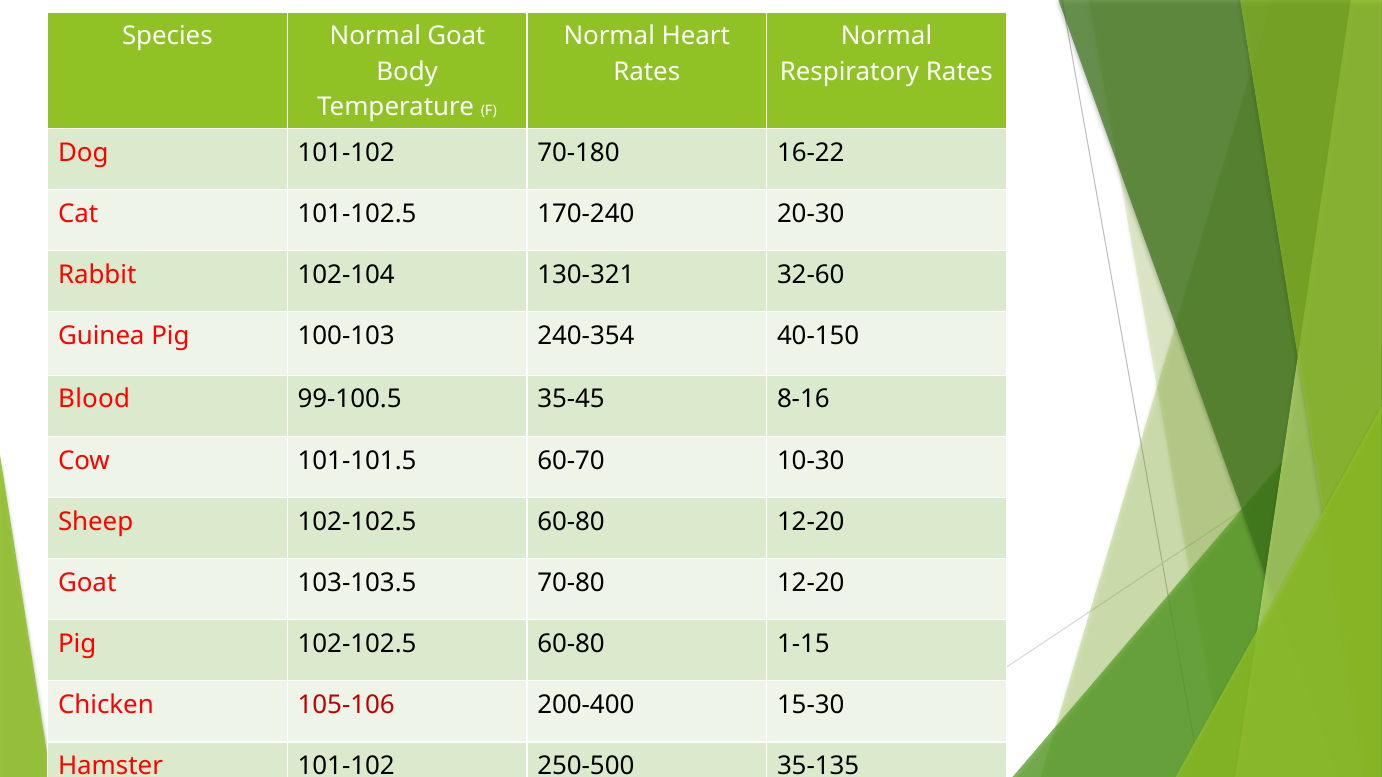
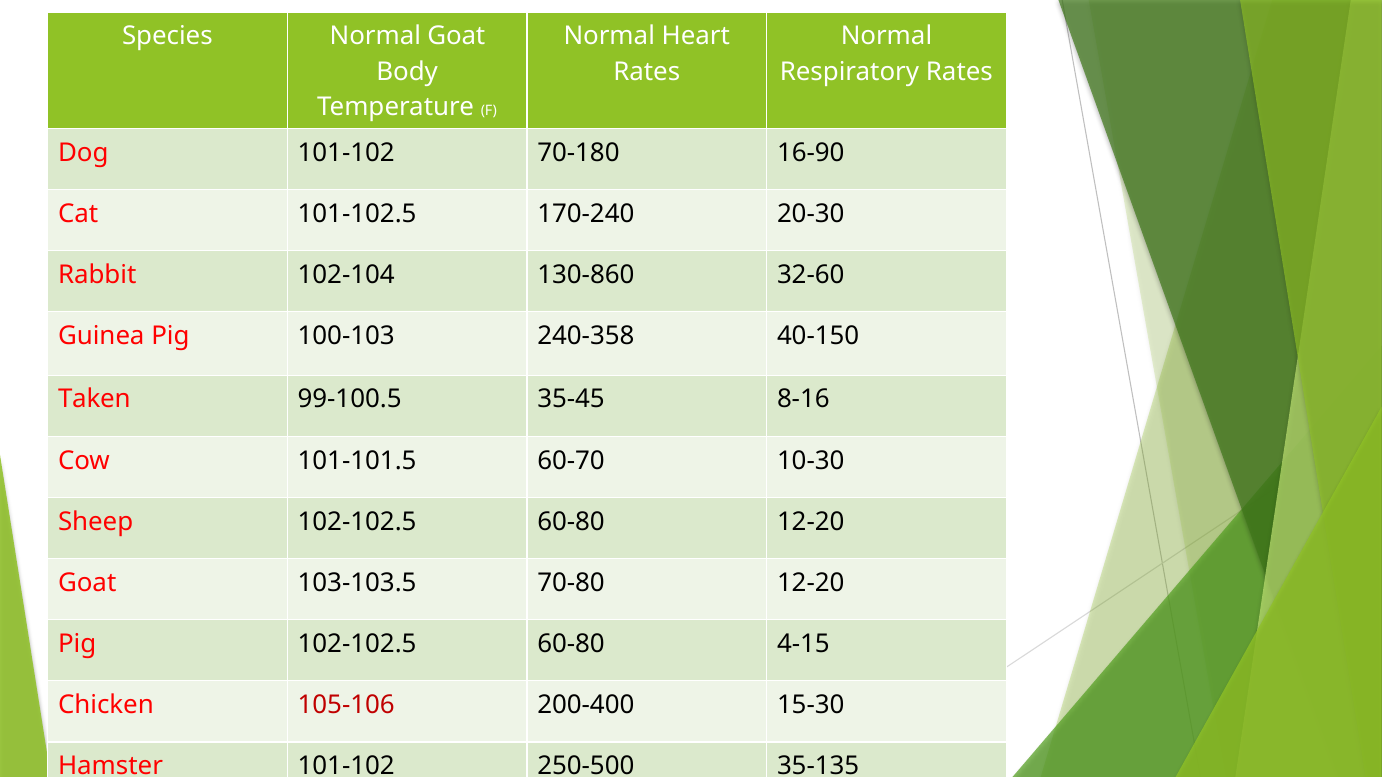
16-22: 16-22 -> 16-90
130-321: 130-321 -> 130-860
240-354: 240-354 -> 240-358
Blood: Blood -> Taken
1-15: 1-15 -> 4-15
